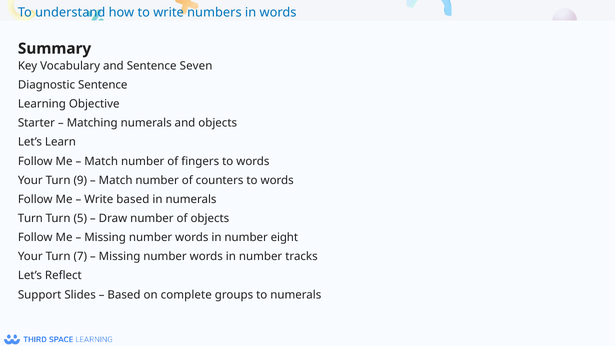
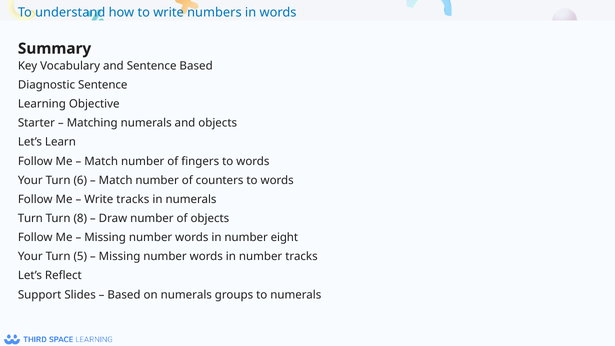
Sentence Seven: Seven -> Based
9: 9 -> 6
Write based: based -> tracks
5: 5 -> 8
7: 7 -> 5
on complete: complete -> numerals
